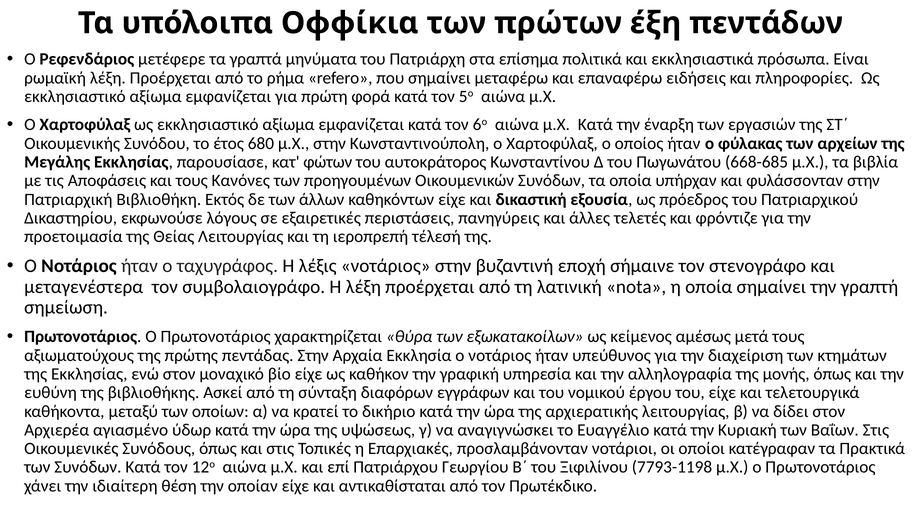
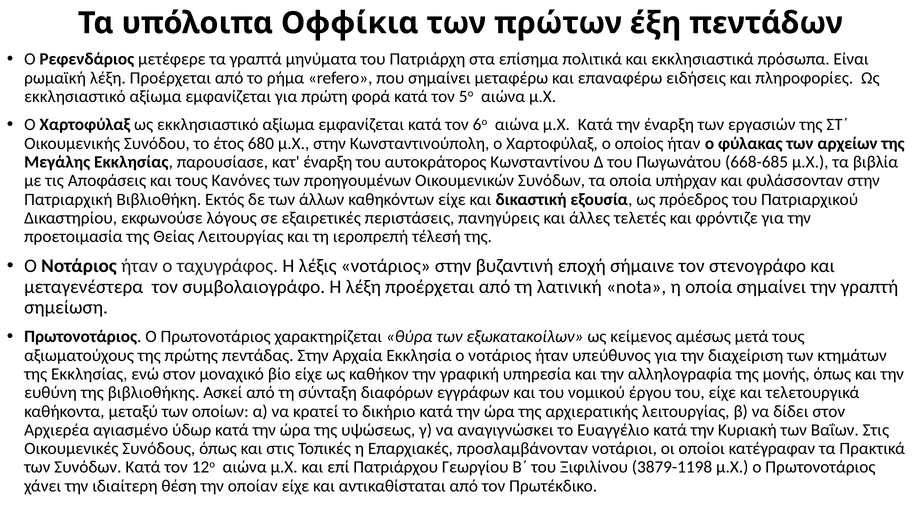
κατ φώτων: φώτων -> έναρξη
7793-1198: 7793-1198 -> 3879-1198
